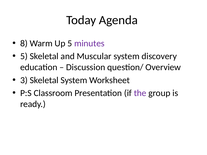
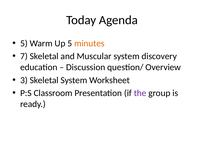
8 at (24, 43): 8 -> 5
minutes colour: purple -> orange
5 at (24, 56): 5 -> 7
